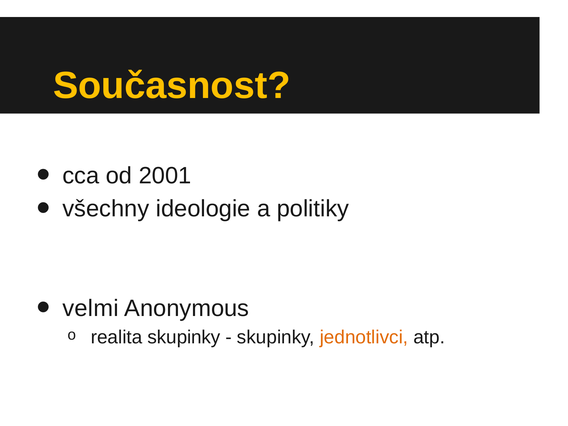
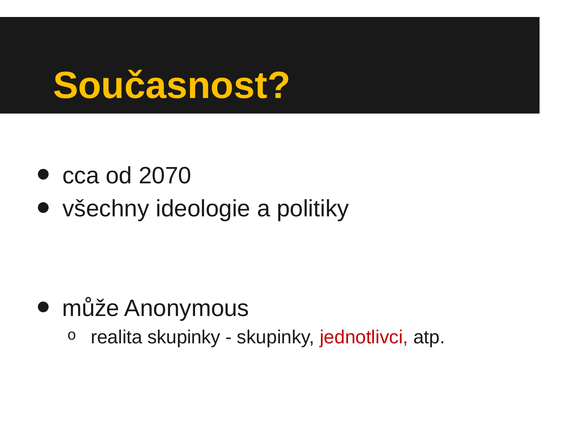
2001: 2001 -> 2070
velmi: velmi -> může
jednotlivci colour: orange -> red
